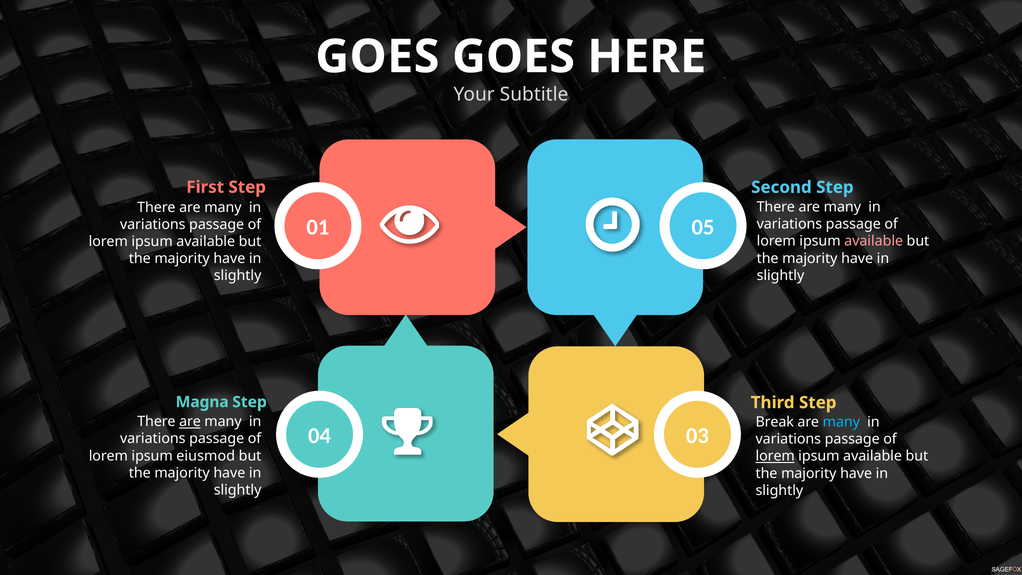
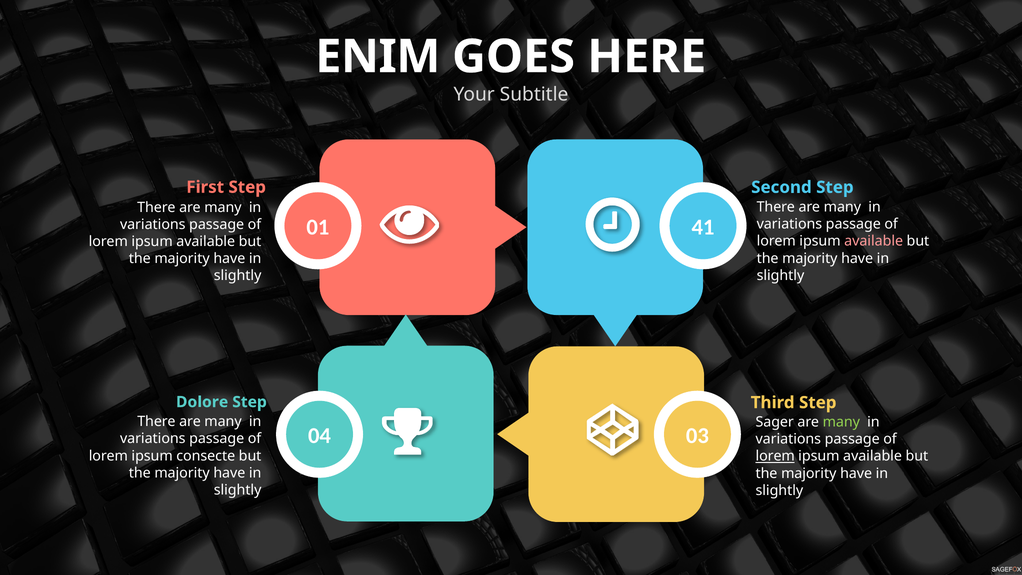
GOES at (377, 57): GOES -> ENIM
05: 05 -> 41
Magna: Magna -> Dolore
are at (190, 422) underline: present -> none
Break: Break -> Sager
many at (841, 422) colour: light blue -> light green
eiusmod: eiusmod -> consecte
